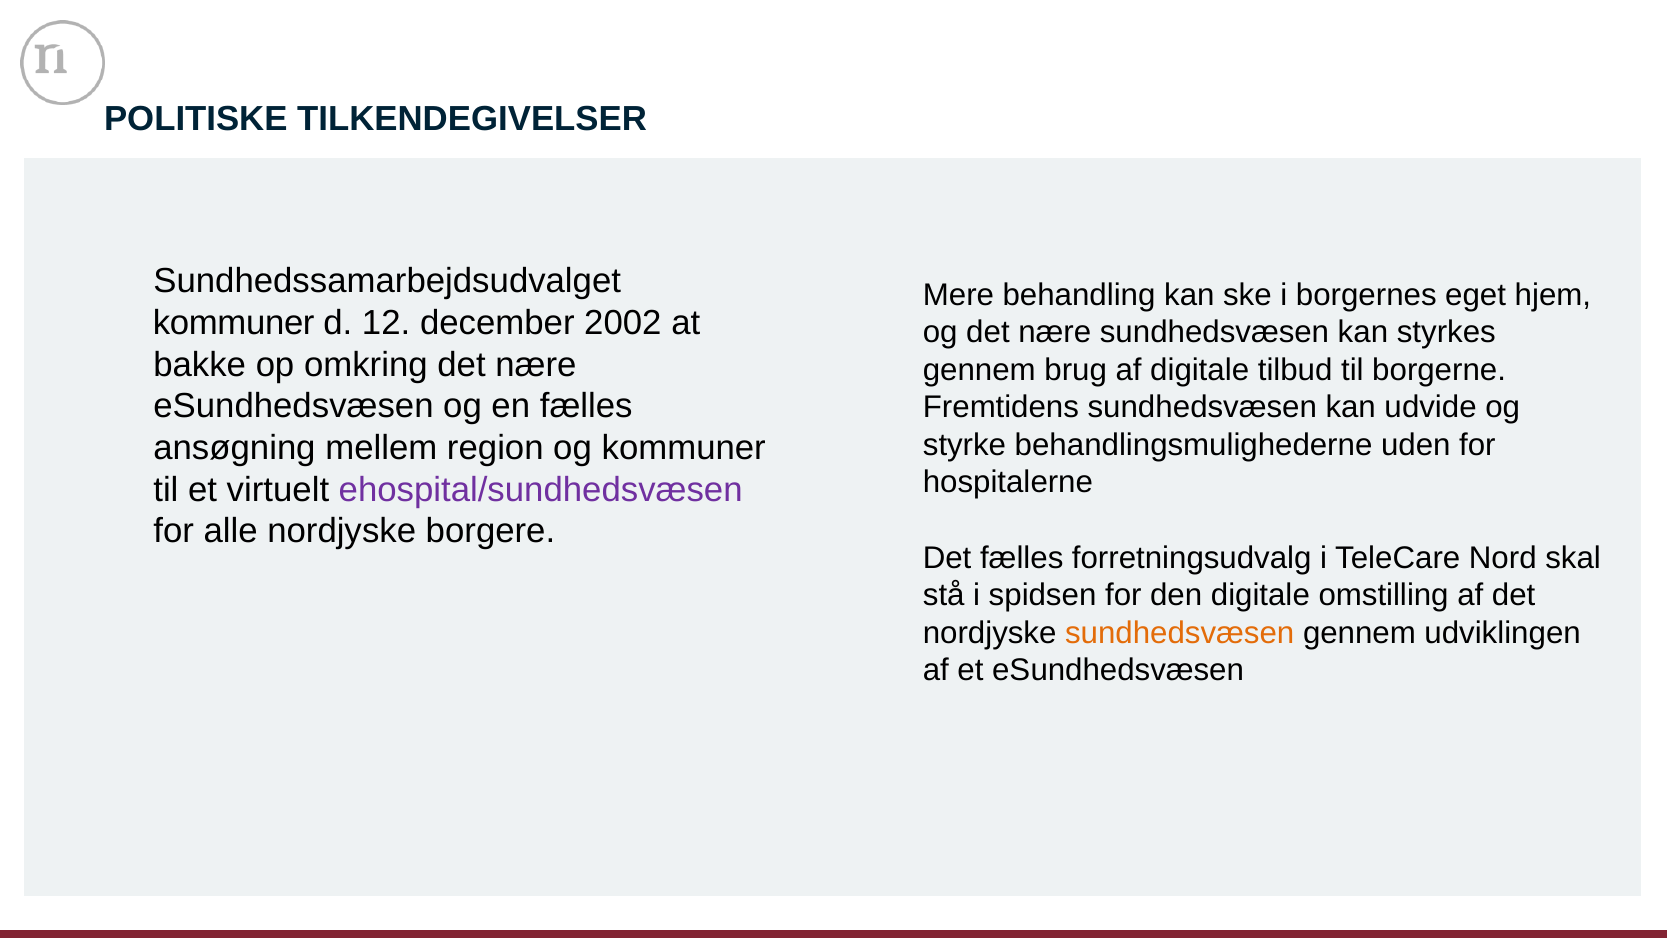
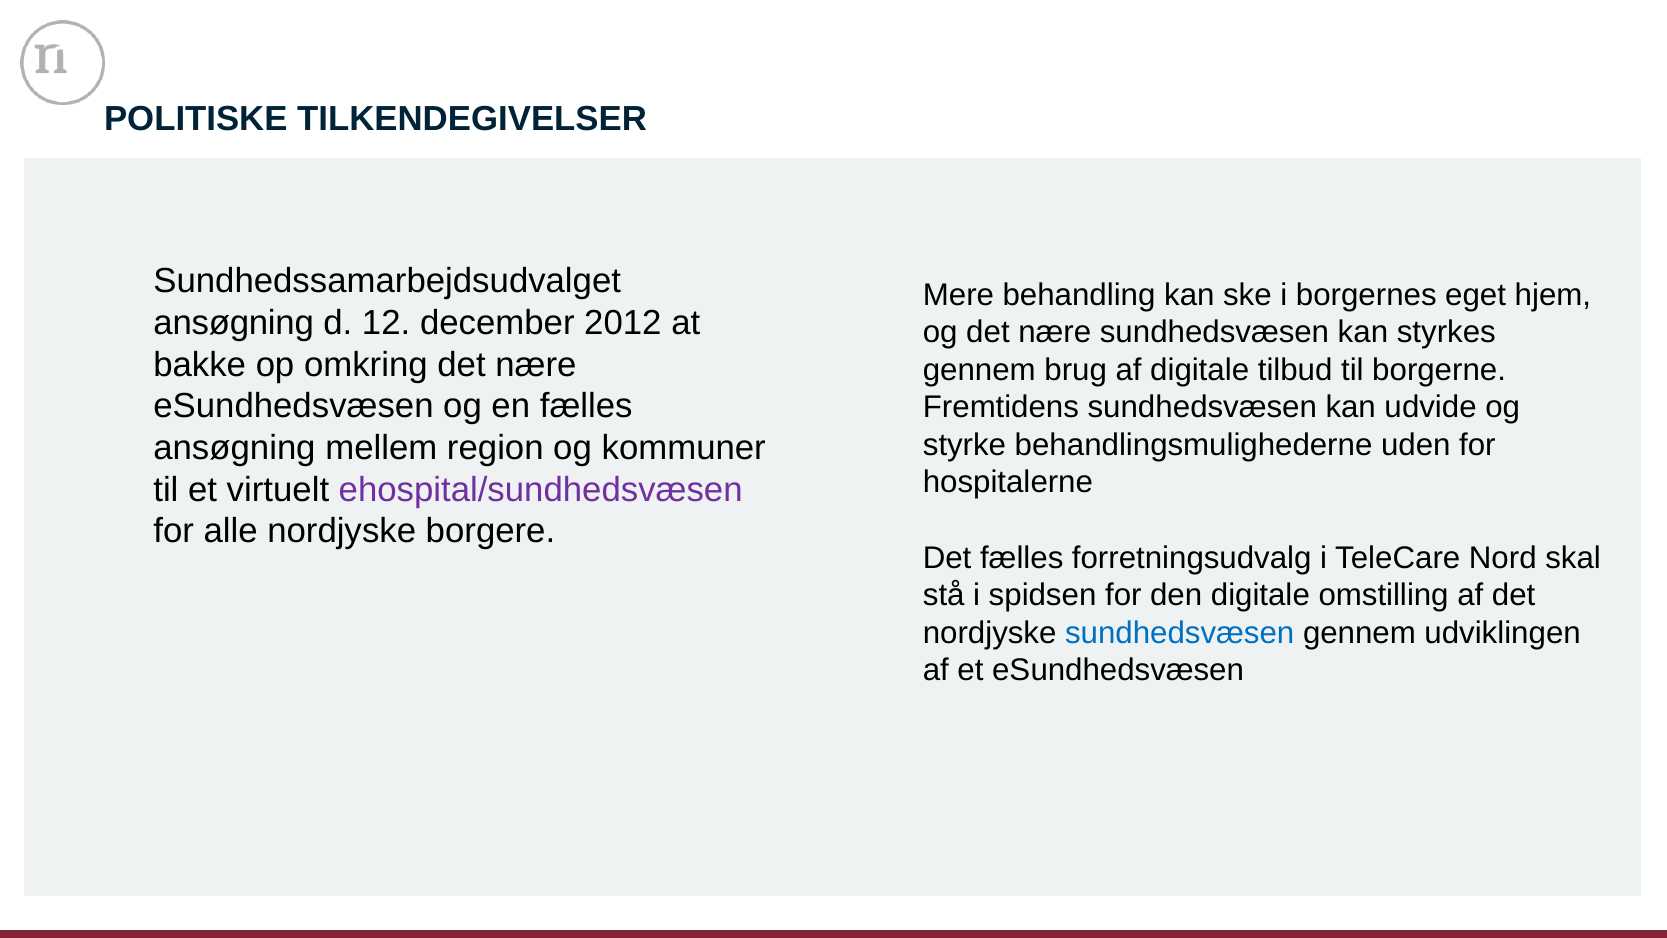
kommuner at (234, 323): kommuner -> ansøgning
2002: 2002 -> 2012
sundhedsvæsen at (1180, 633) colour: orange -> blue
